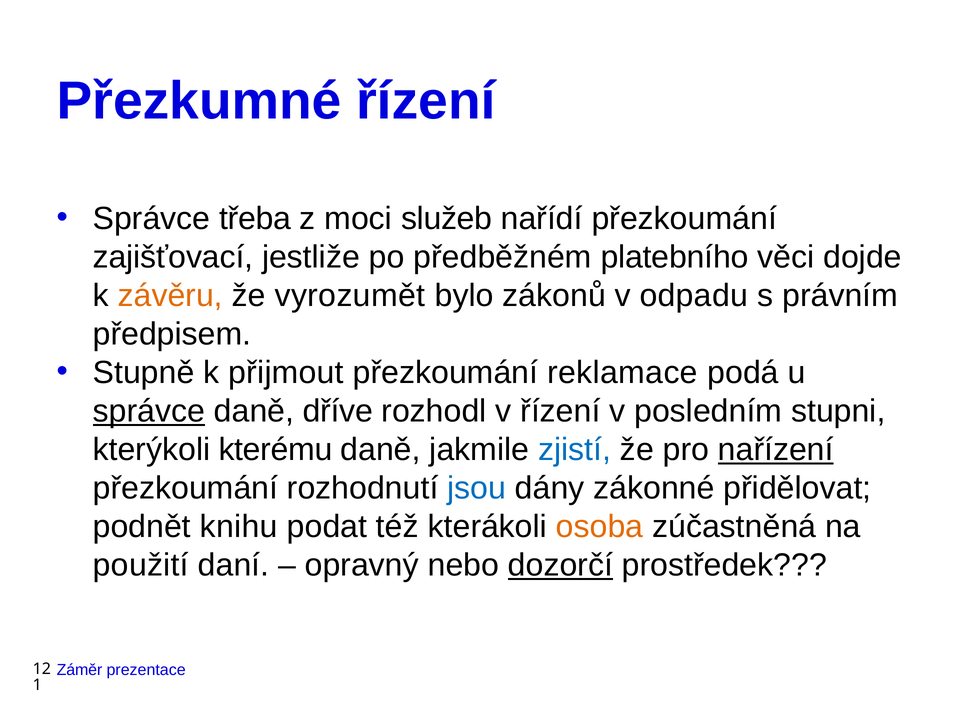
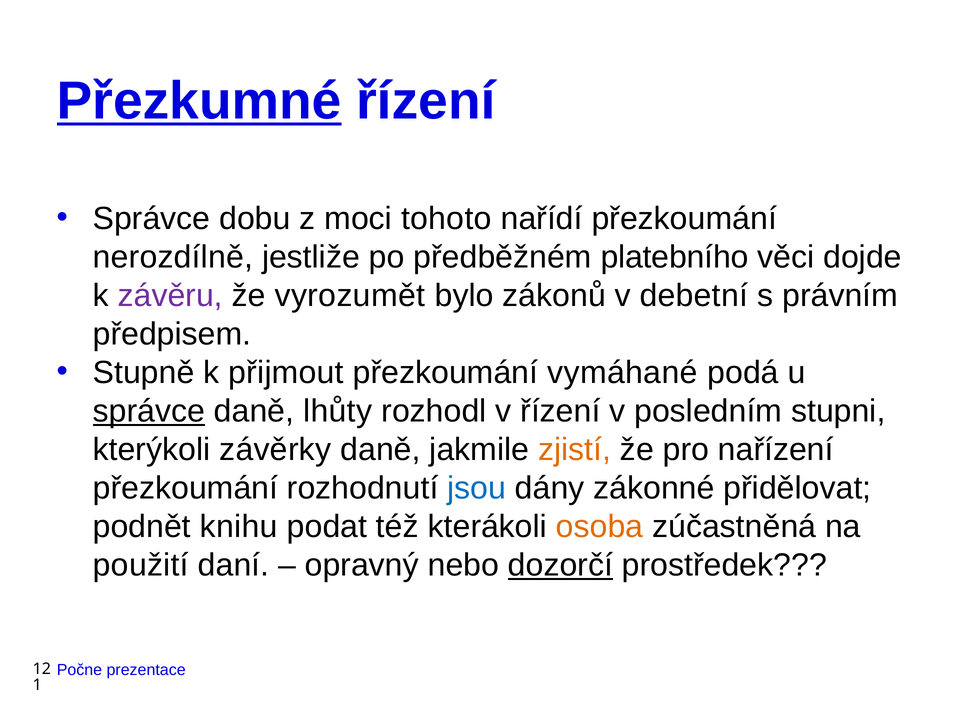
Přezkumné underline: none -> present
třeba: třeba -> dobu
služeb: služeb -> tohoto
zajišťovací: zajišťovací -> nerozdílně
závěru colour: orange -> purple
odpadu: odpadu -> debetní
reklamace: reklamace -> vymáhané
dříve: dříve -> lhůty
kterému: kterému -> závěrky
zjistí colour: blue -> orange
nařízení underline: present -> none
Záměr: Záměr -> Počne
